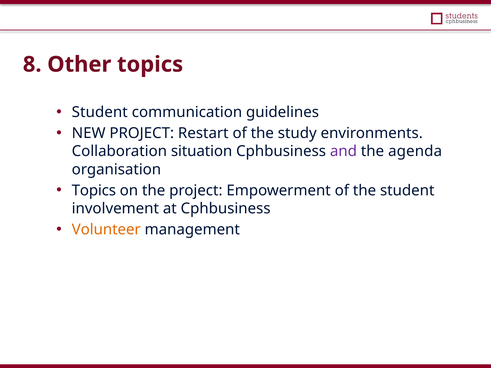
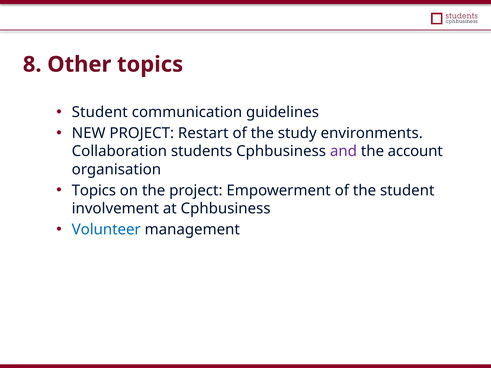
situation: situation -> students
agenda: agenda -> account
Volunteer colour: orange -> blue
